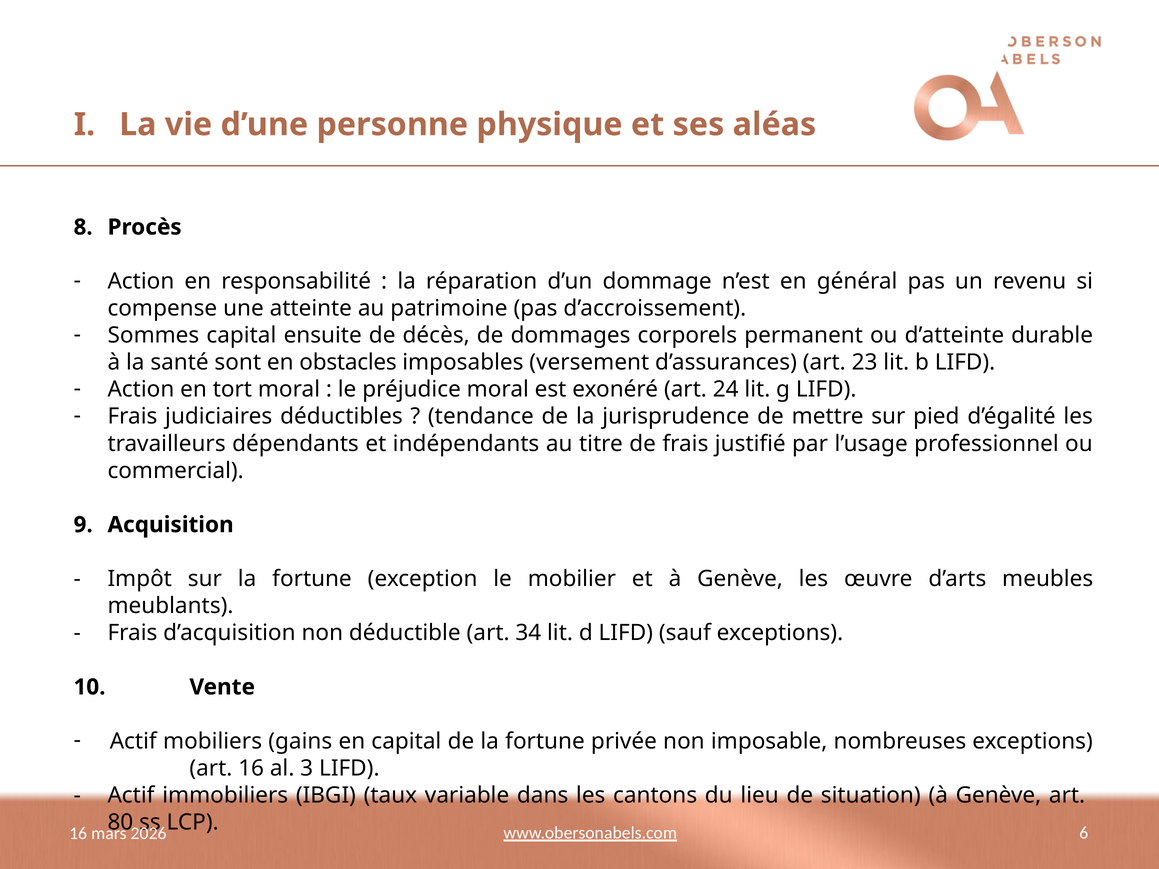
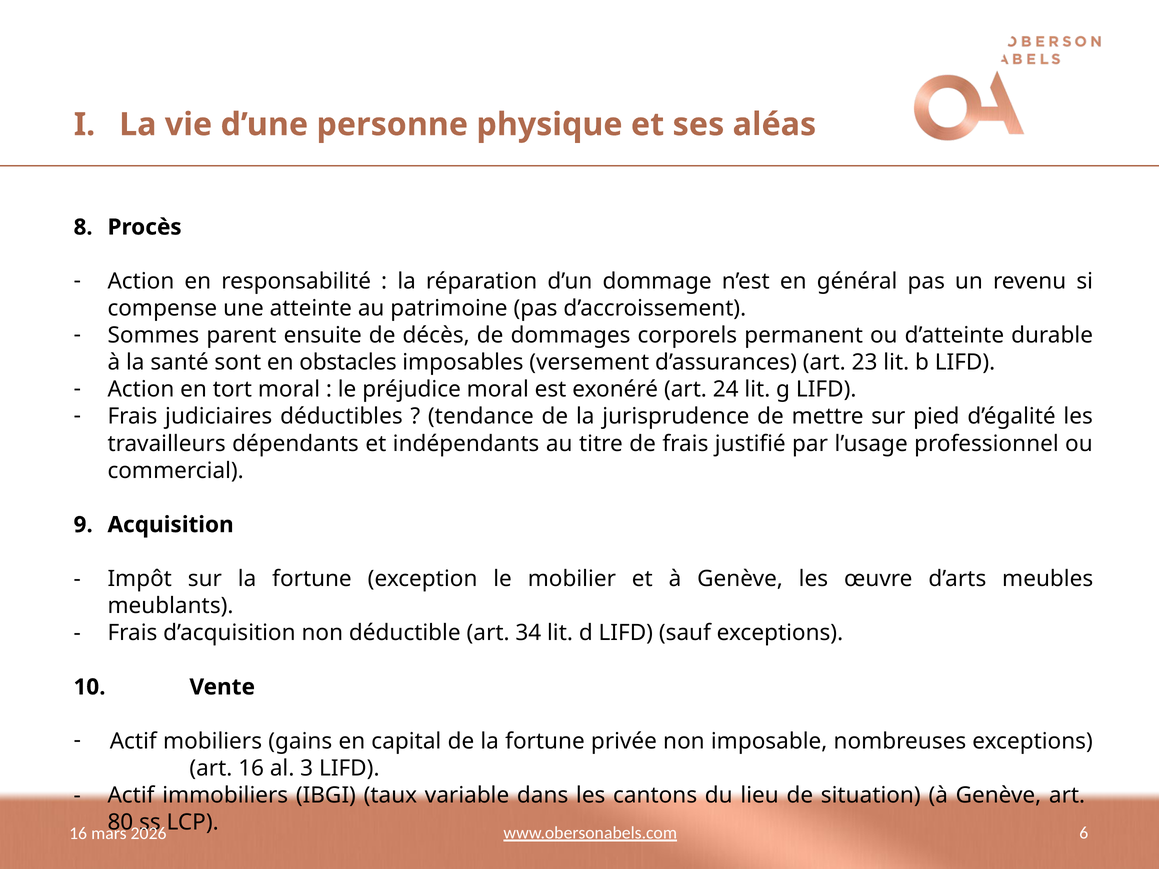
Sommes capital: capital -> parent
